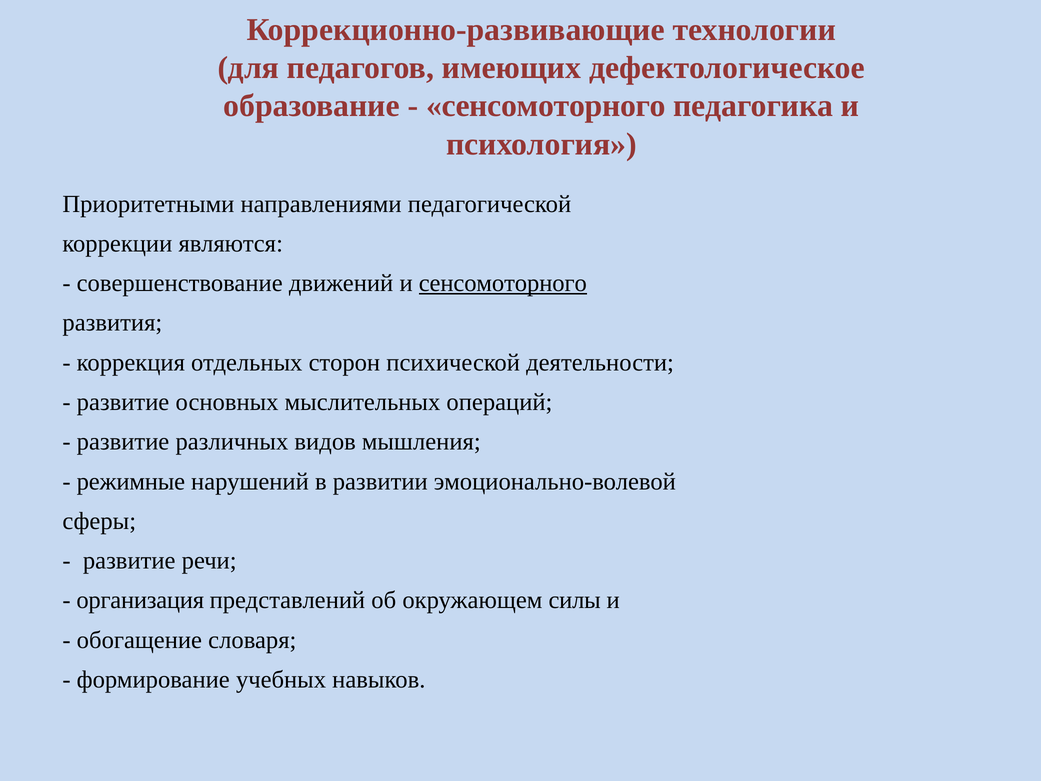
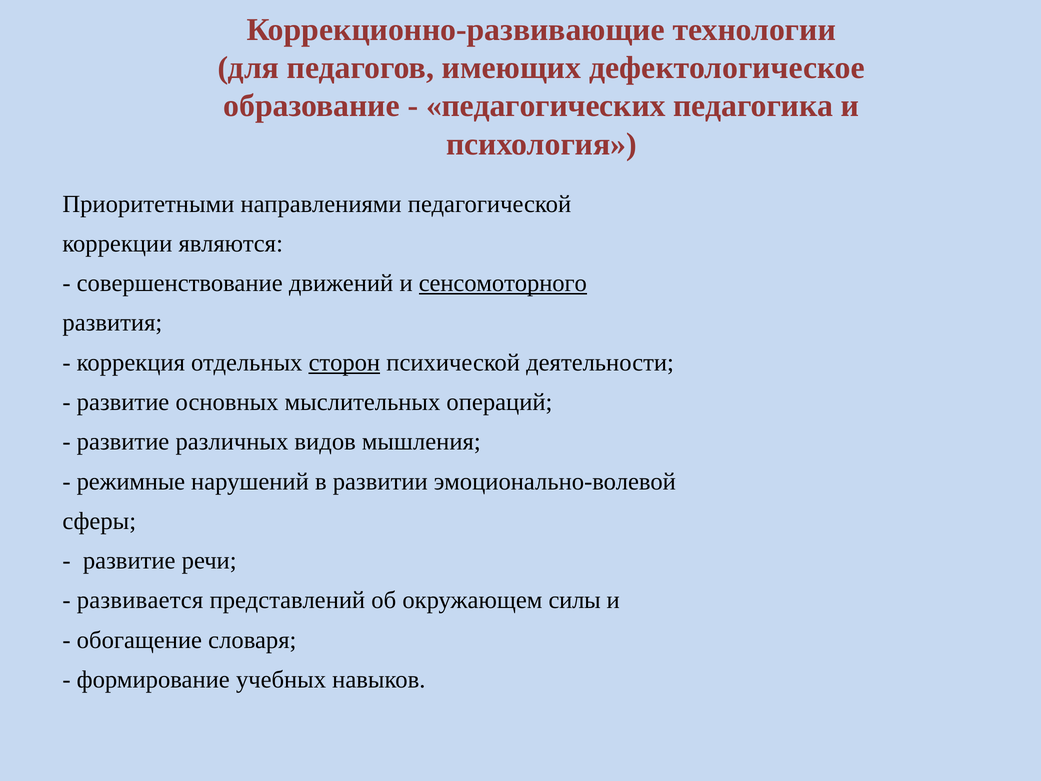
сенсомоторного at (546, 106): сенсомоторного -> педагогических
сторон underline: none -> present
организация: организация -> развивается
